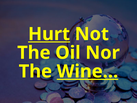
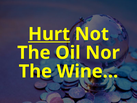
Wine… underline: present -> none
